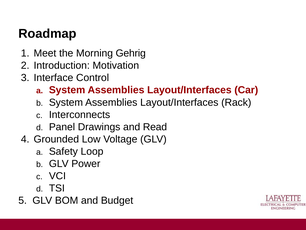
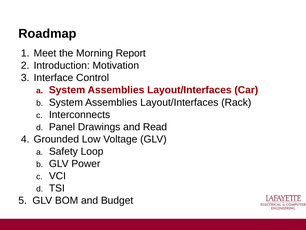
Gehrig: Gehrig -> Report
